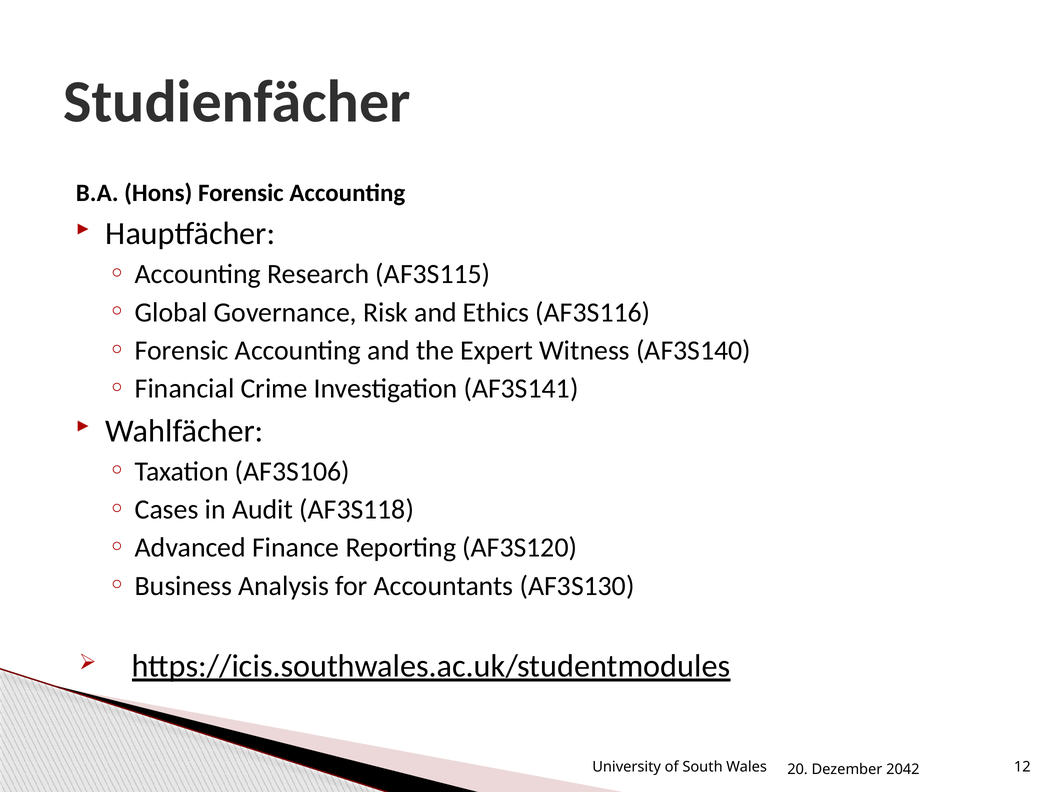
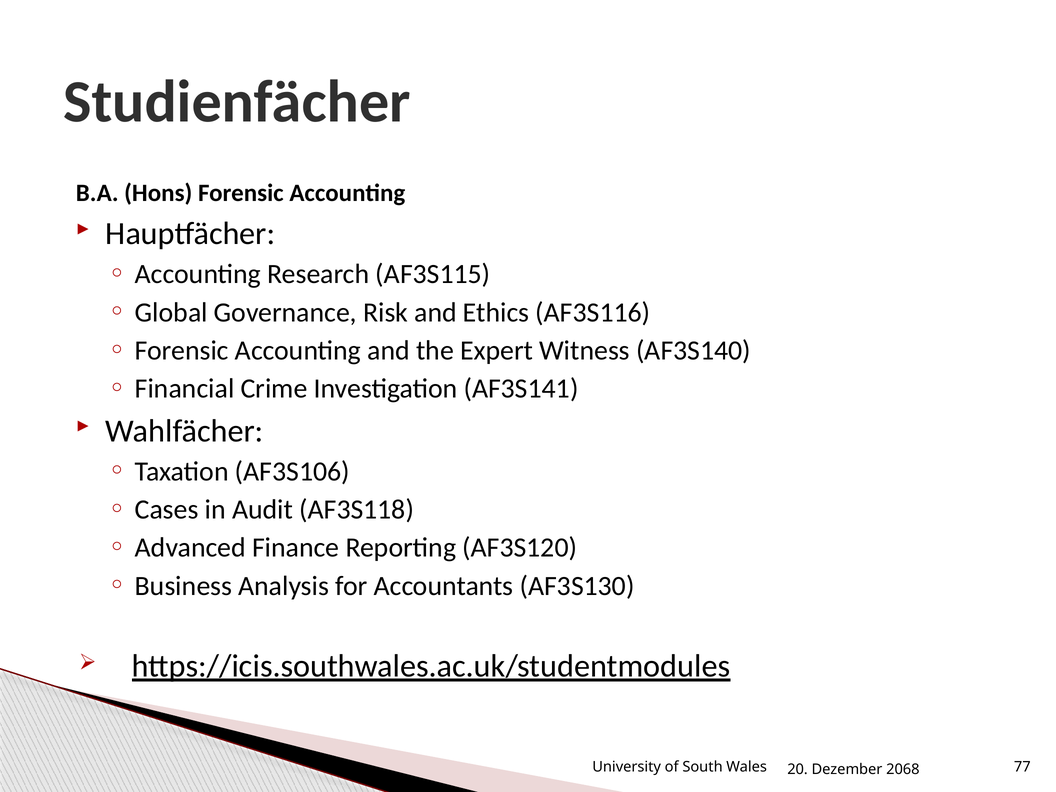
12: 12 -> 77
2042: 2042 -> 2068
